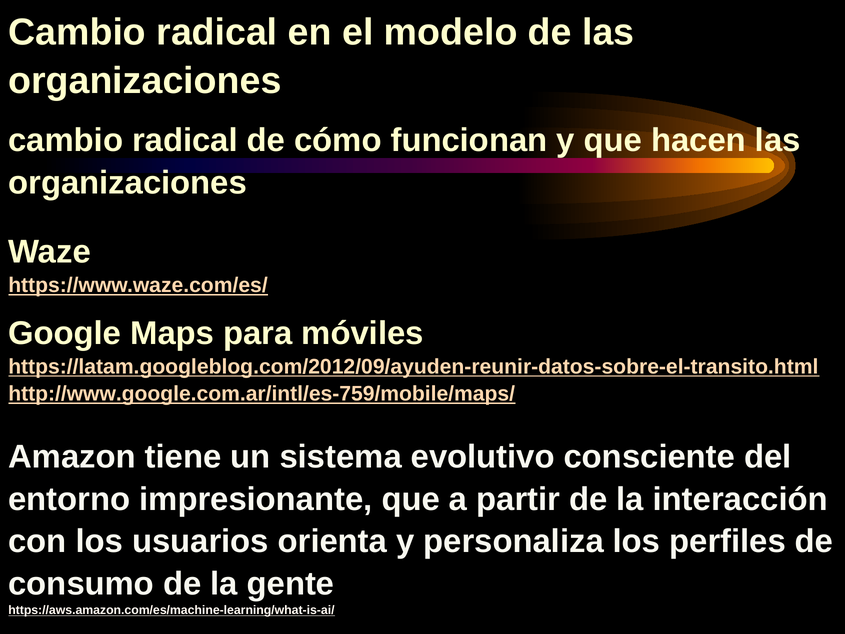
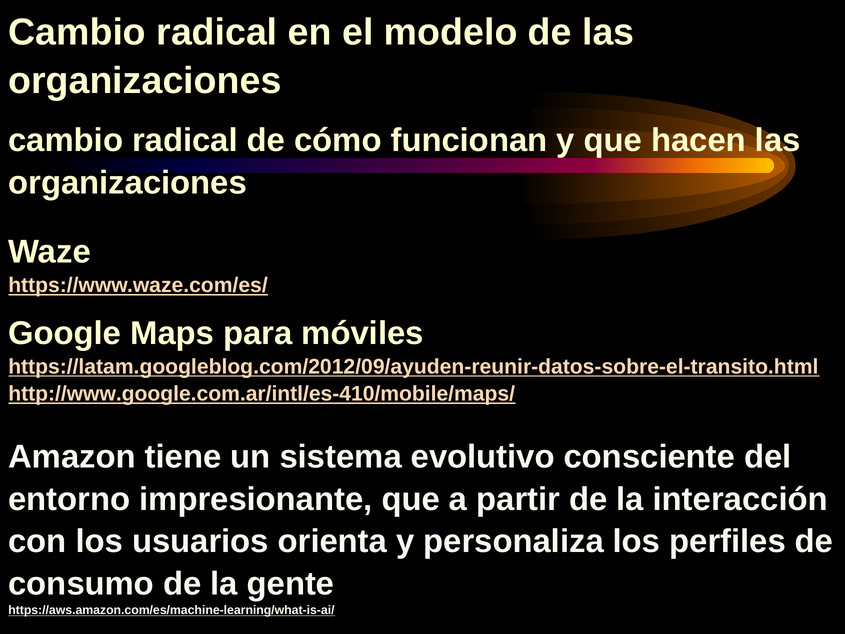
http://www.google.com.ar/intl/es-759/mobile/maps/: http://www.google.com.ar/intl/es-759/mobile/maps/ -> http://www.google.com.ar/intl/es-410/mobile/maps/
